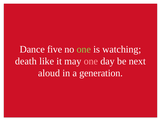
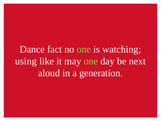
five: five -> fact
death: death -> using
one at (91, 61) colour: pink -> light green
